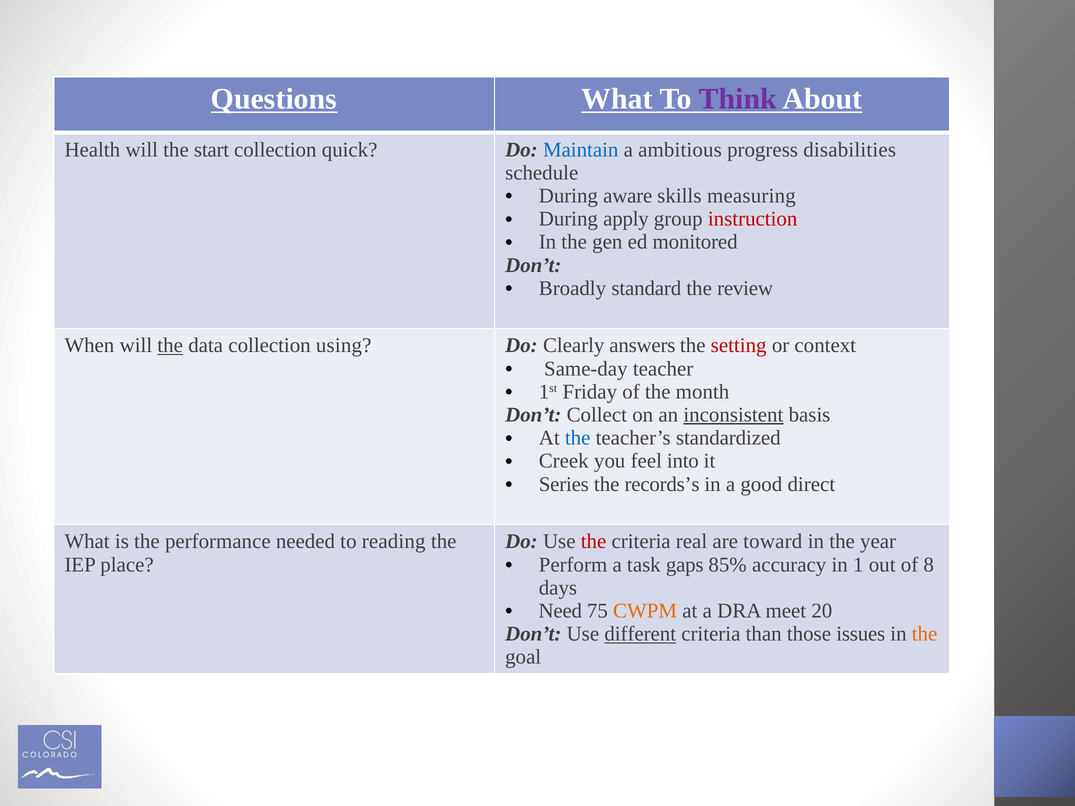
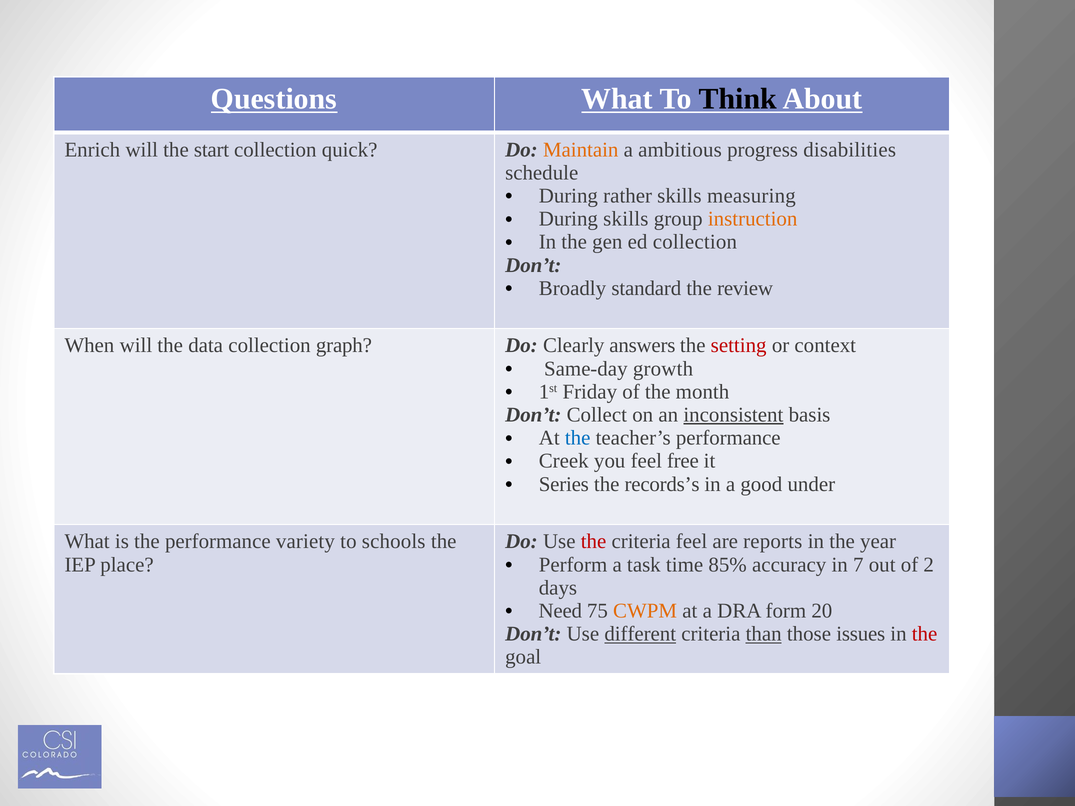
Think at (738, 99) colour: purple -> black
Health: Health -> Enrich
Maintain colour: blue -> orange
aware: aware -> rather
apply at (626, 219): apply -> skills
instruction colour: red -> orange
monitored at (695, 242): monitored -> collection
the at (170, 346) underline: present -> none
using: using -> graph
teacher: teacher -> growth
teacher’s standardized: standardized -> performance
into: into -> free
direct: direct -> under
needed: needed -> variety
reading: reading -> schools
criteria real: real -> feel
toward: toward -> reports
gaps: gaps -> time
1: 1 -> 7
8: 8 -> 2
meet: meet -> form
than underline: none -> present
the at (925, 634) colour: orange -> red
